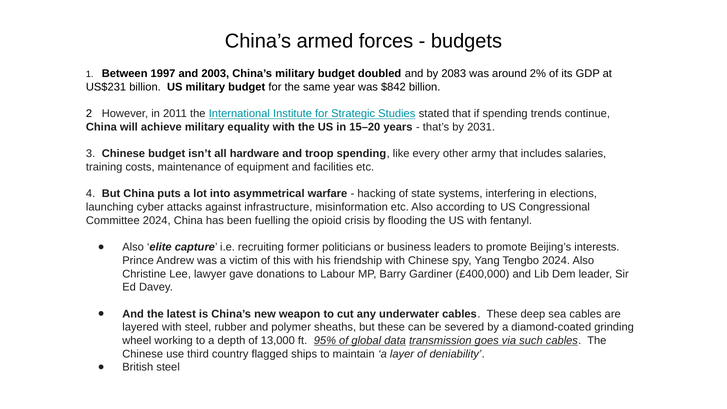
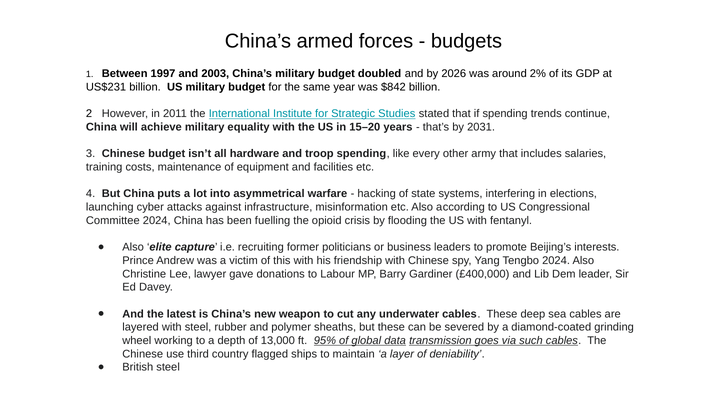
2083: 2083 -> 2026
